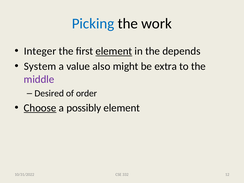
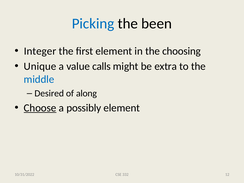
work: work -> been
element at (114, 51) underline: present -> none
depends: depends -> choosing
System: System -> Unique
also: also -> calls
middle colour: purple -> blue
order: order -> along
